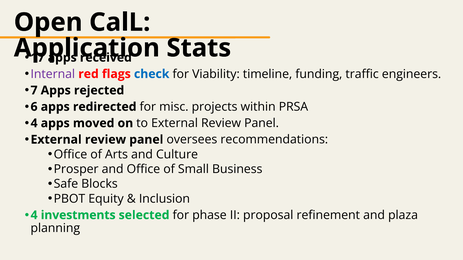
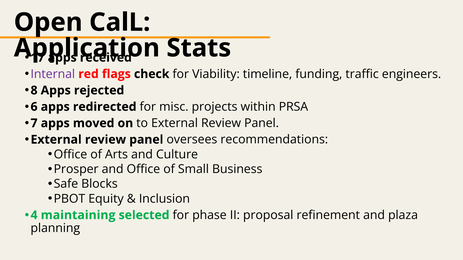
check colour: blue -> black
7: 7 -> 8
4 at (34, 123): 4 -> 7
investments: investments -> maintaining
